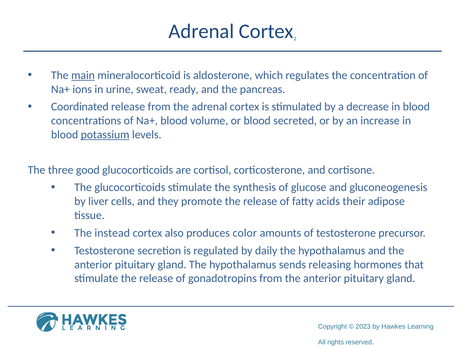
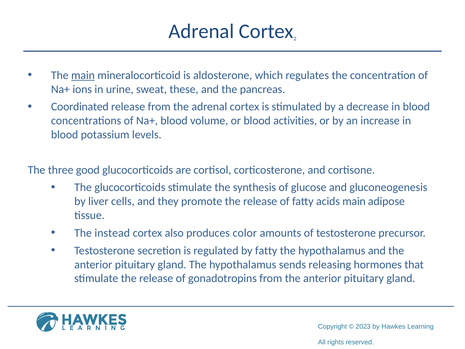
ready: ready -> these
secreted: secreted -> activities
potassium underline: present -> none
acids their: their -> main
by daily: daily -> fatty
